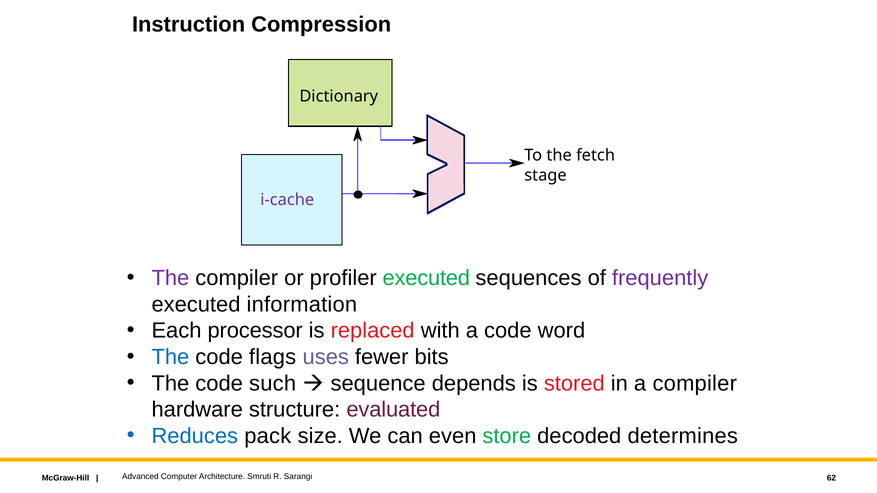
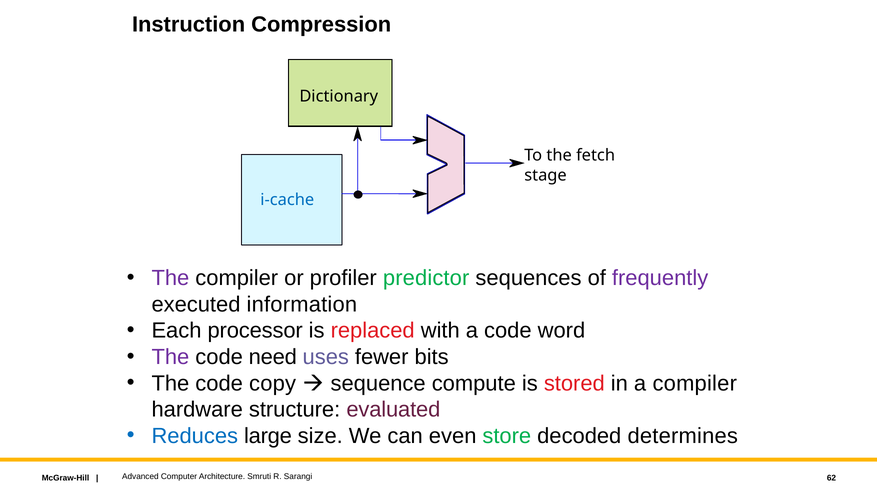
i-cache colour: purple -> blue
profiler executed: executed -> predictor
The at (170, 357) colour: blue -> purple
flags: flags -> need
such: such -> copy
depends: depends -> compute
pack: pack -> large
